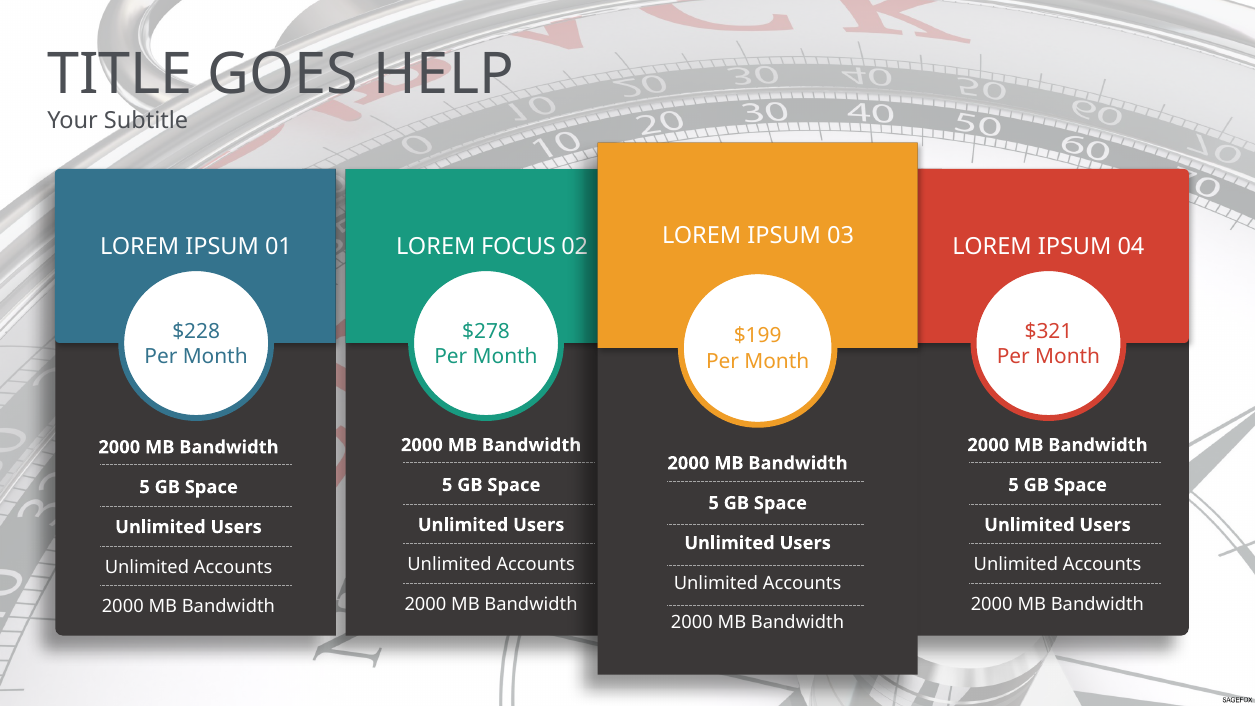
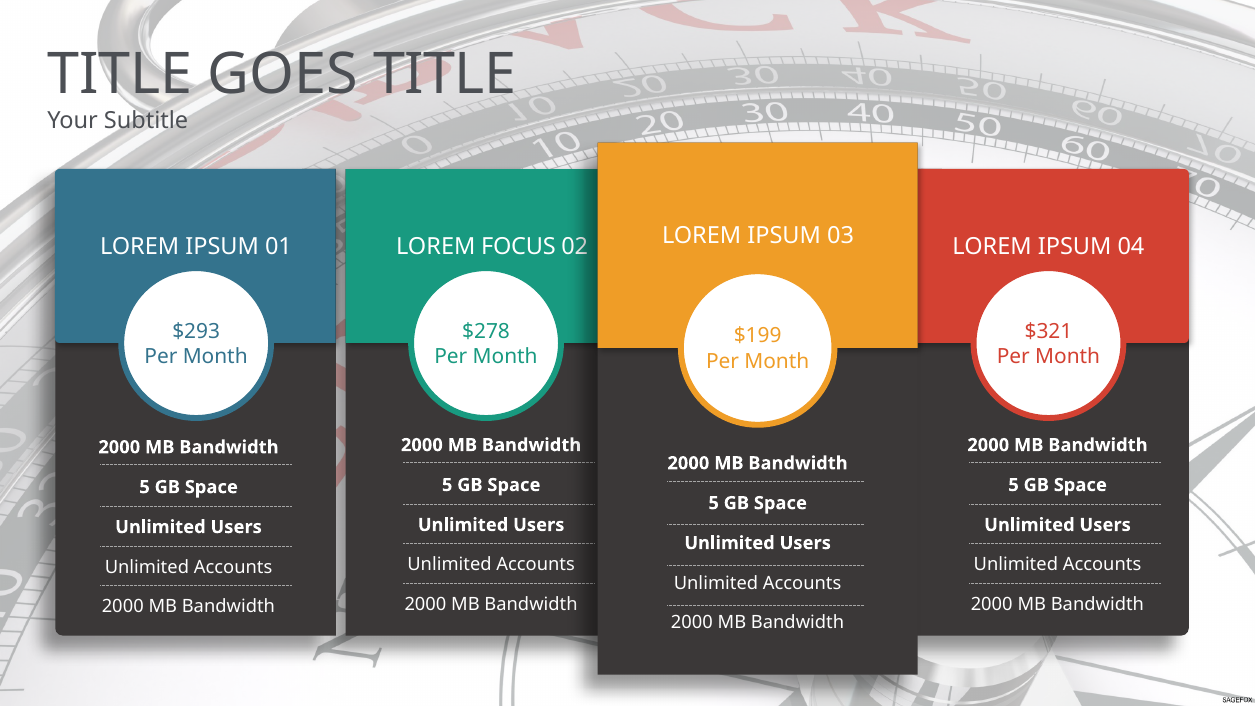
GOES HELP: HELP -> TITLE
$228: $228 -> $293
